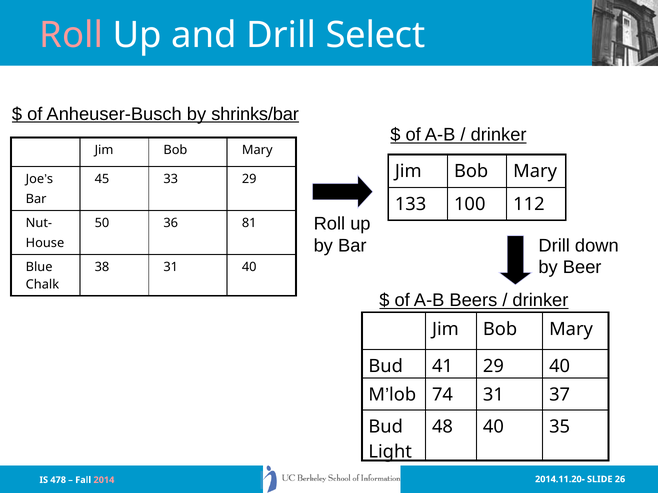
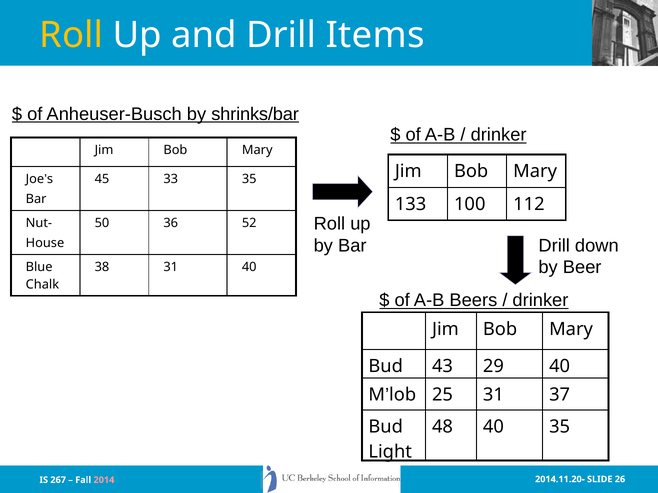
Roll at (71, 35) colour: pink -> yellow
Select: Select -> Items
33 29: 29 -> 35
81: 81 -> 52
41: 41 -> 43
74: 74 -> 25
478: 478 -> 267
